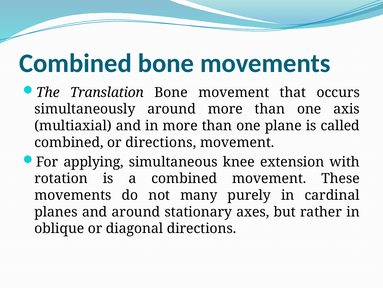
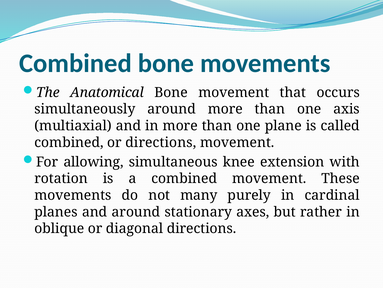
Translation: Translation -> Anatomical
applying: applying -> allowing
